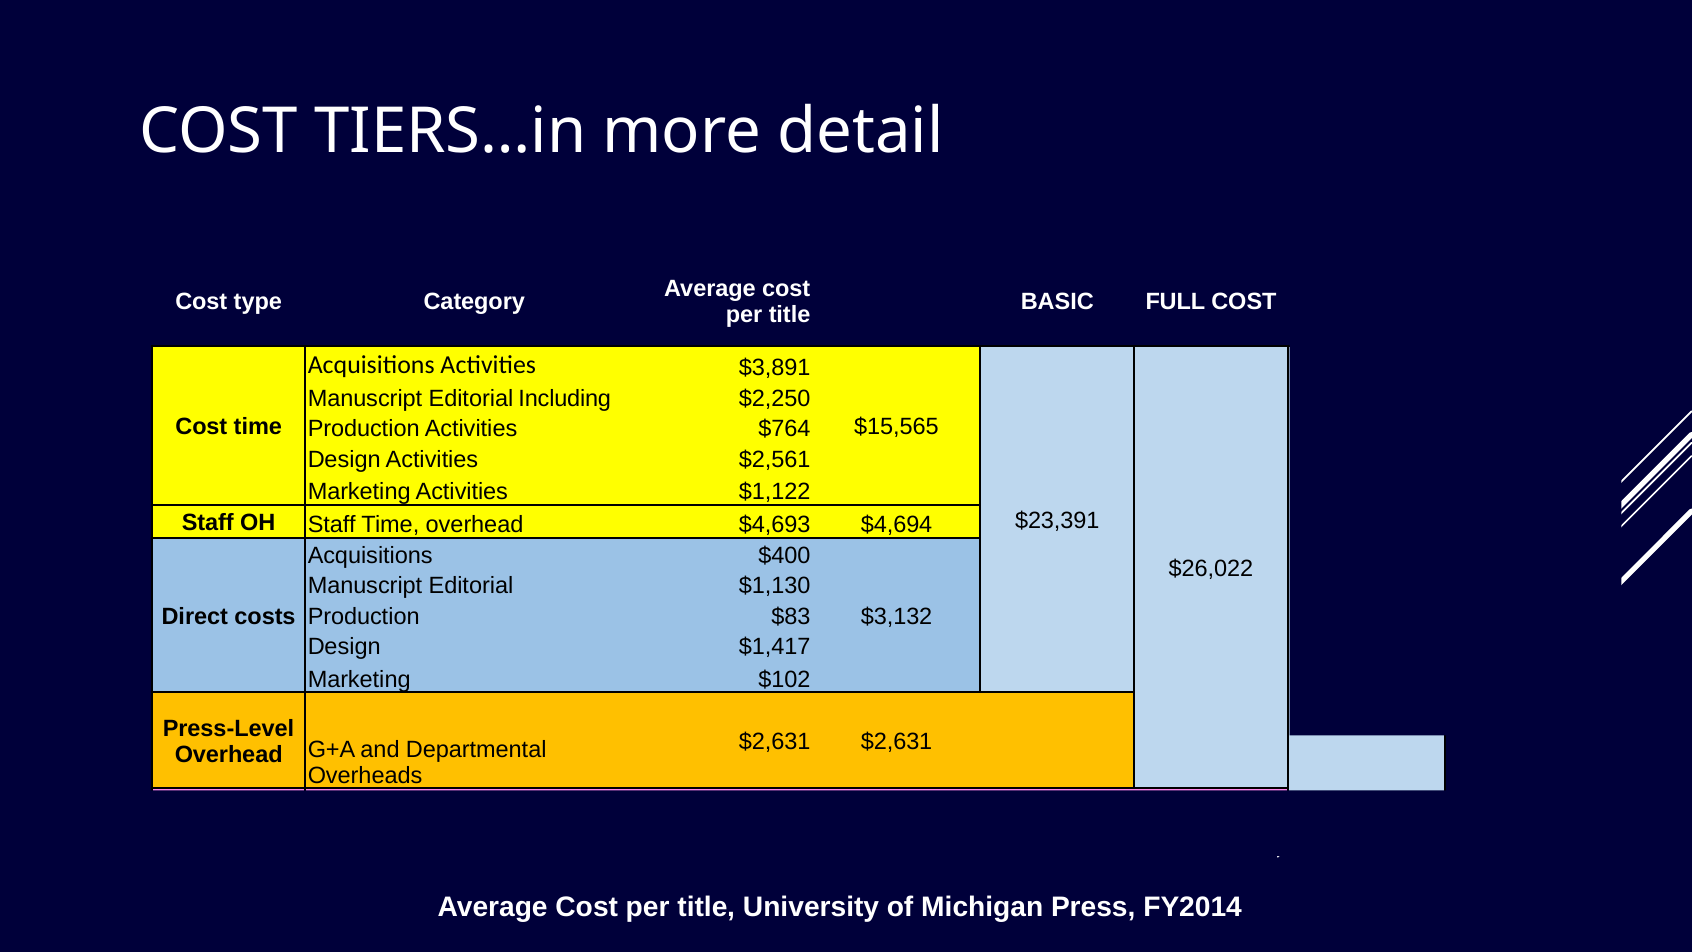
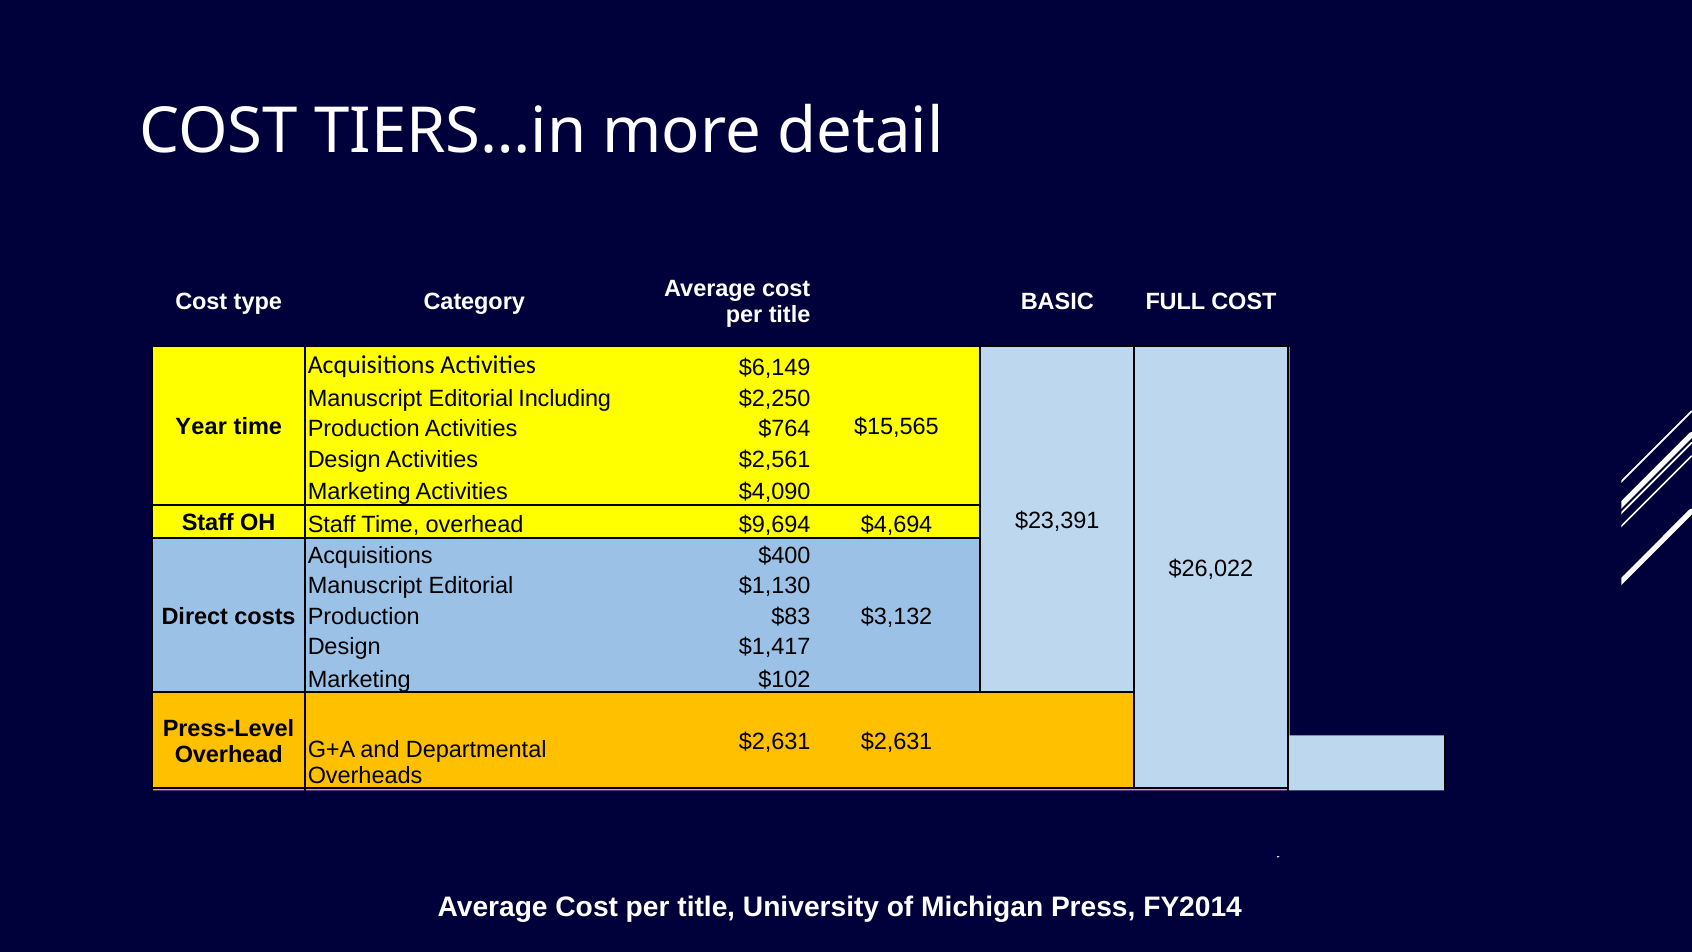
$3,891: $3,891 -> $6,149
Cost at (201, 427): Cost -> Year
$1,122: $1,122 -> $4,090
$4,693: $4,693 -> $9,694
